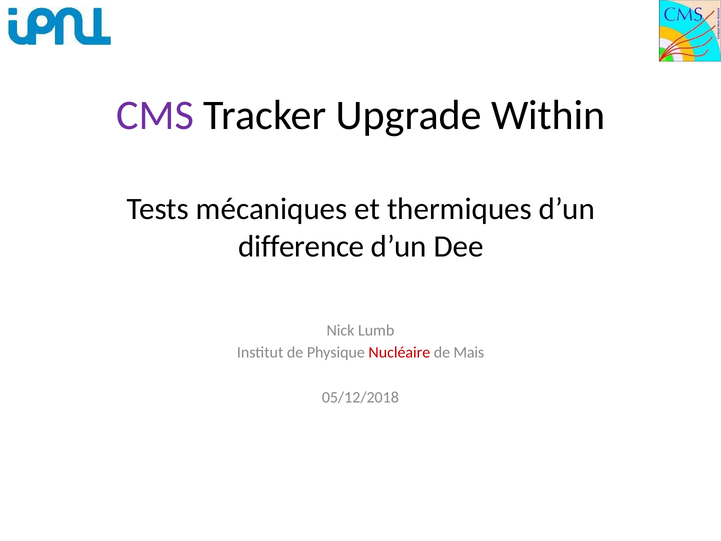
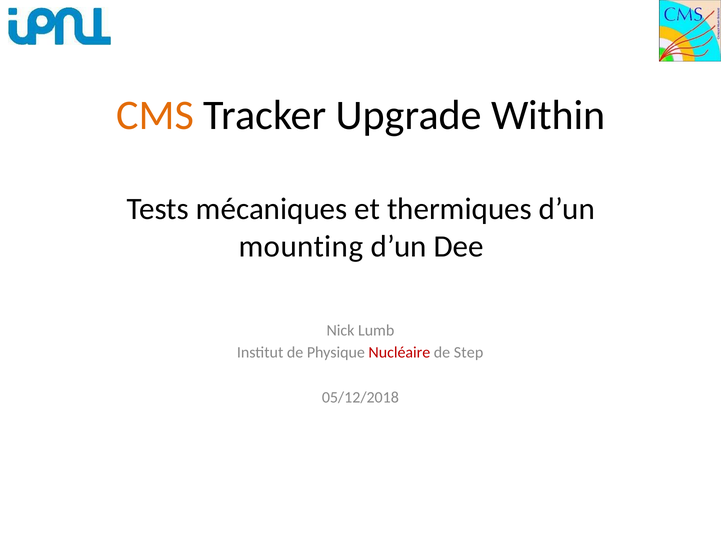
CMS colour: purple -> orange
difference: difference -> mounting
Mais: Mais -> Step
